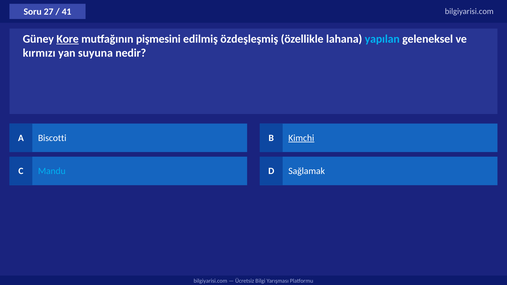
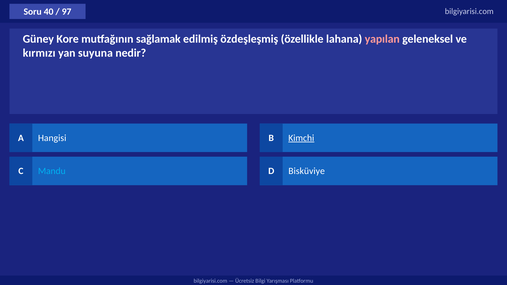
27: 27 -> 40
41: 41 -> 97
Kore underline: present -> none
pişmesini: pişmesini -> sağlamak
yapılan colour: light blue -> pink
Biscotti: Biscotti -> Hangisi
Sağlamak: Sağlamak -> Bisküviye
